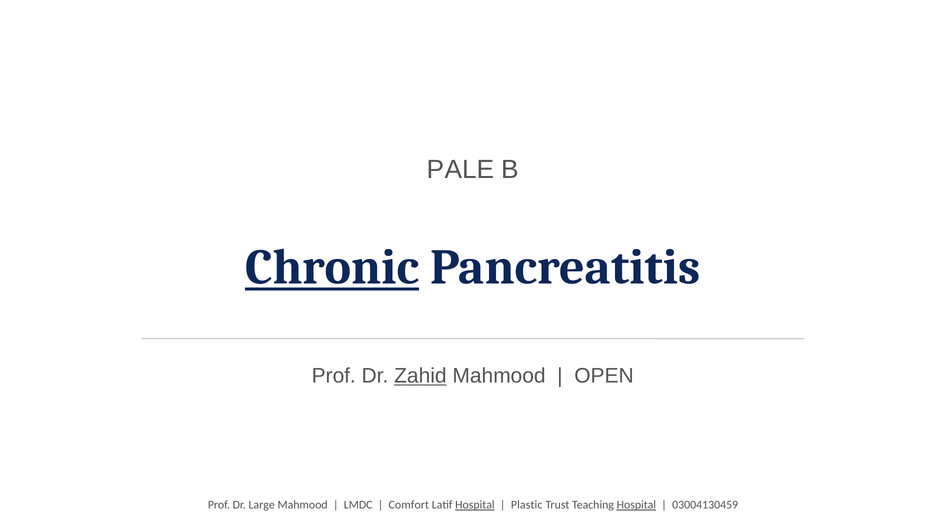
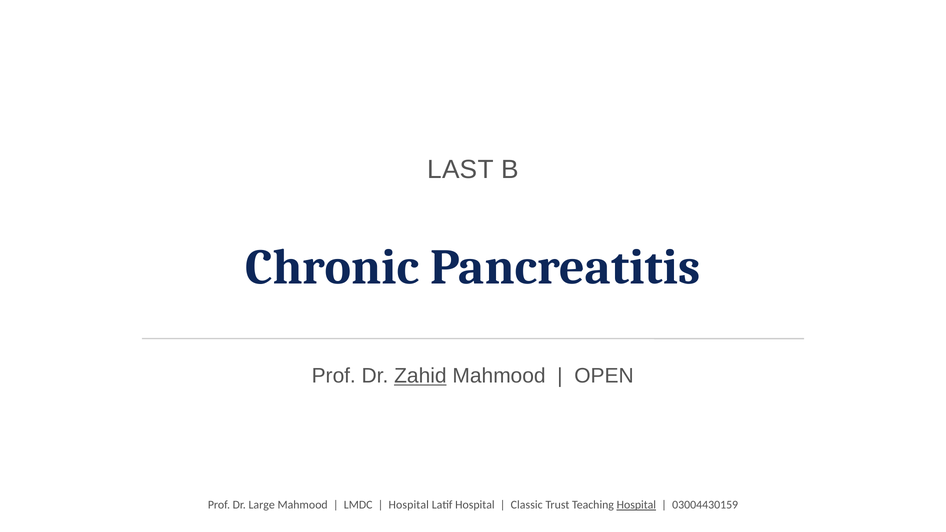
PALE: PALE -> LAST
Chronic underline: present -> none
Comfort at (409, 505): Comfort -> Hospital
Hospital at (475, 505) underline: present -> none
Plastic: Plastic -> Classic
03004130459: 03004130459 -> 03004430159
